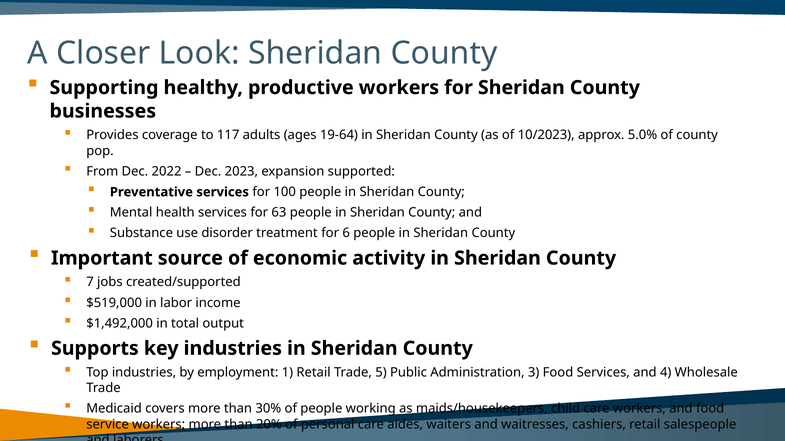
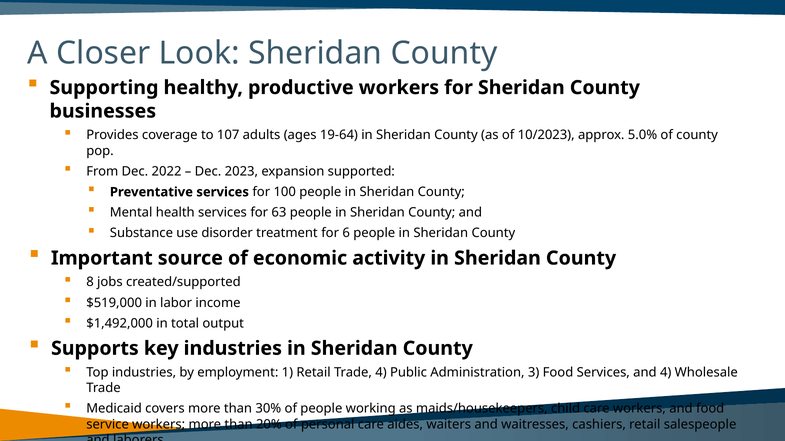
117: 117 -> 107
7: 7 -> 8
Trade 5: 5 -> 4
